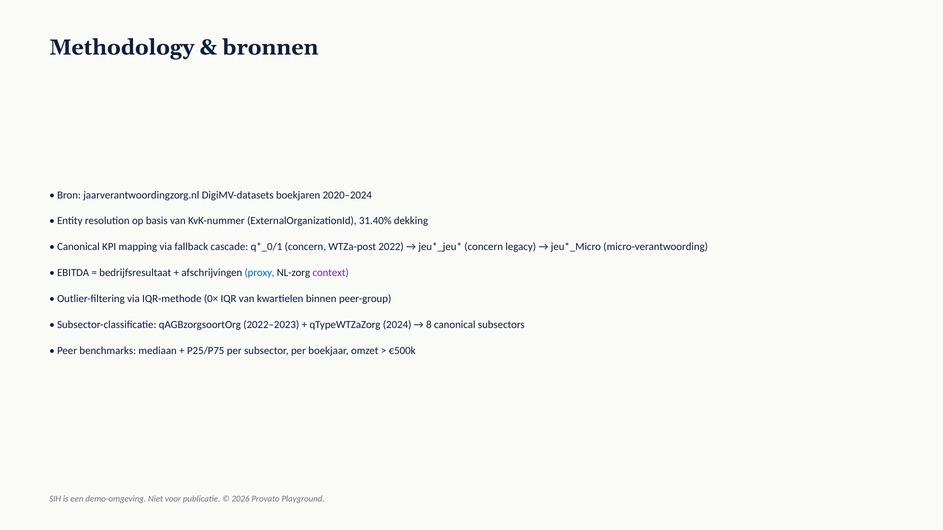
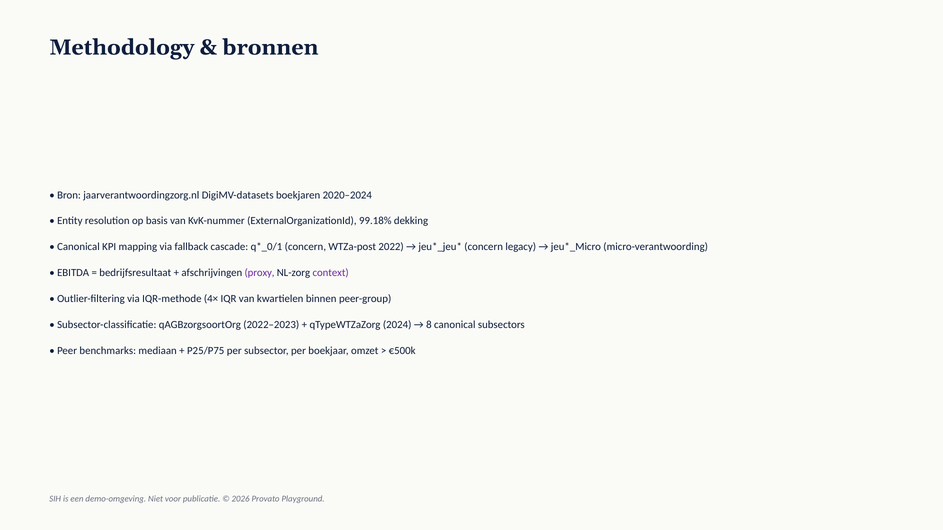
31.40%: 31.40% -> 99.18%
proxy colour: blue -> purple
0×: 0× -> 4×
